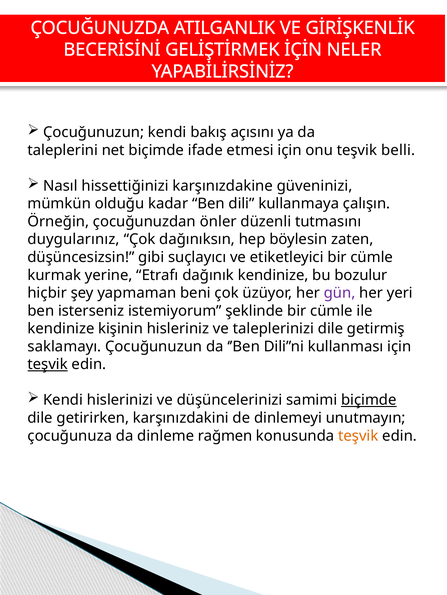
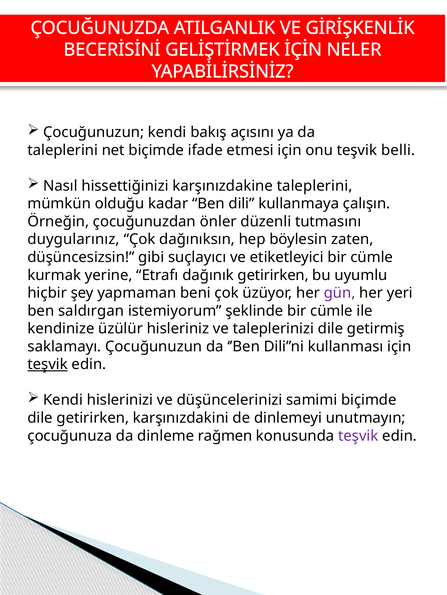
karşınızdakine güveninizi: güveninizi -> taleplerini
dağınık kendinize: kendinize -> getirirken
bozulur: bozulur -> uyumlu
isterseniz: isterseniz -> saldırgan
kişinin: kişinin -> üzülür
biçimde at (369, 401) underline: present -> none
teşvik at (358, 436) colour: orange -> purple
